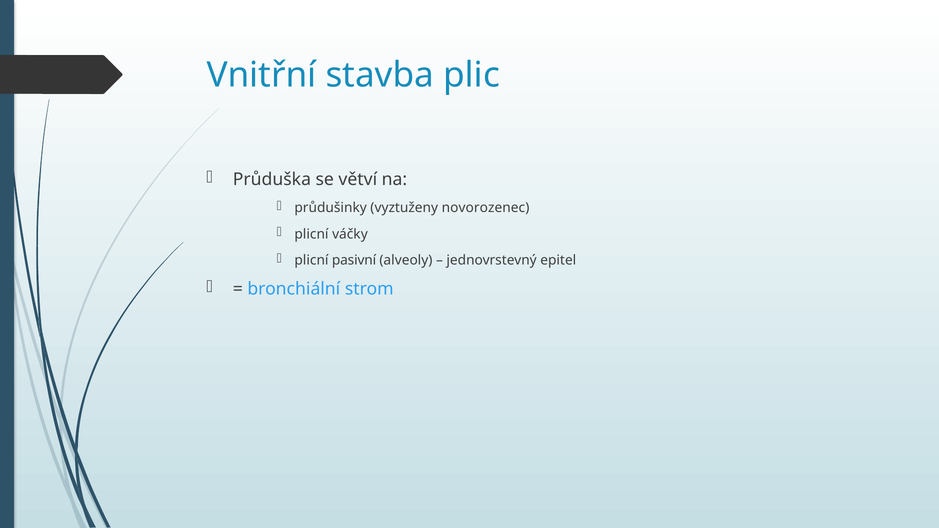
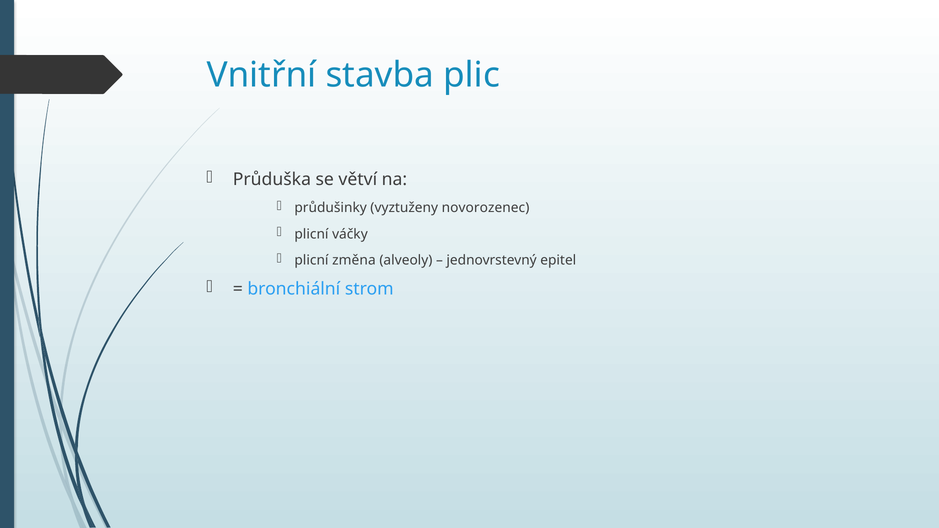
pasivní: pasivní -> změna
